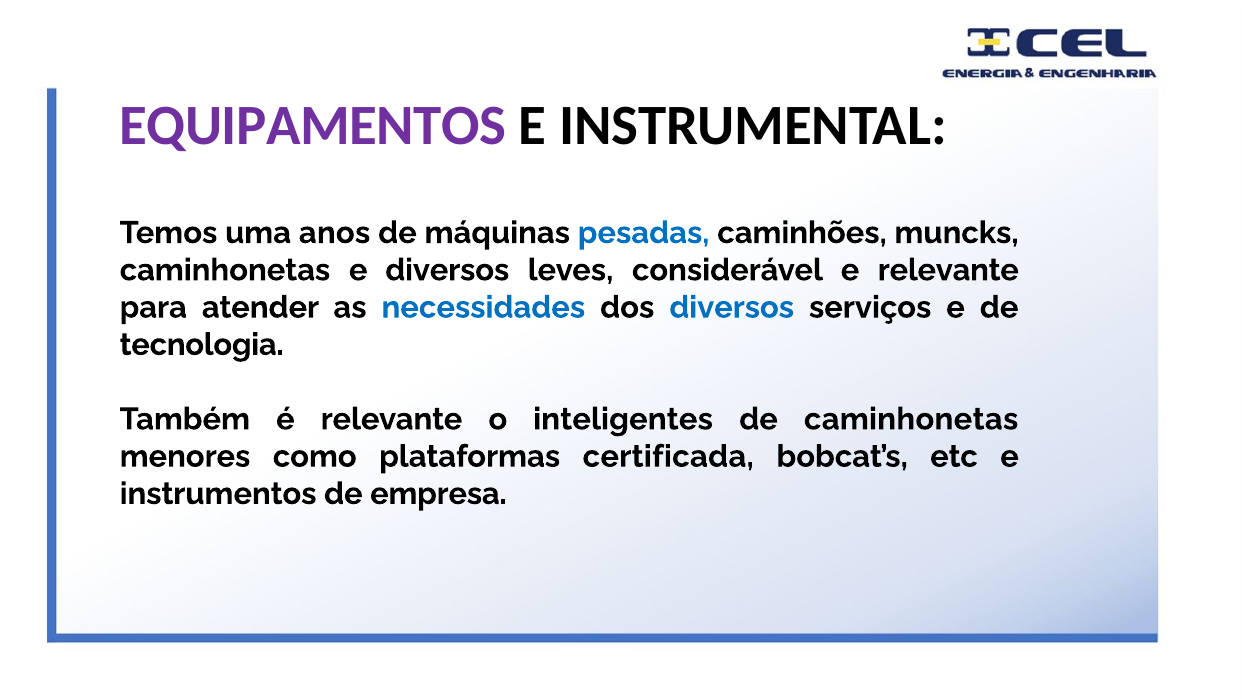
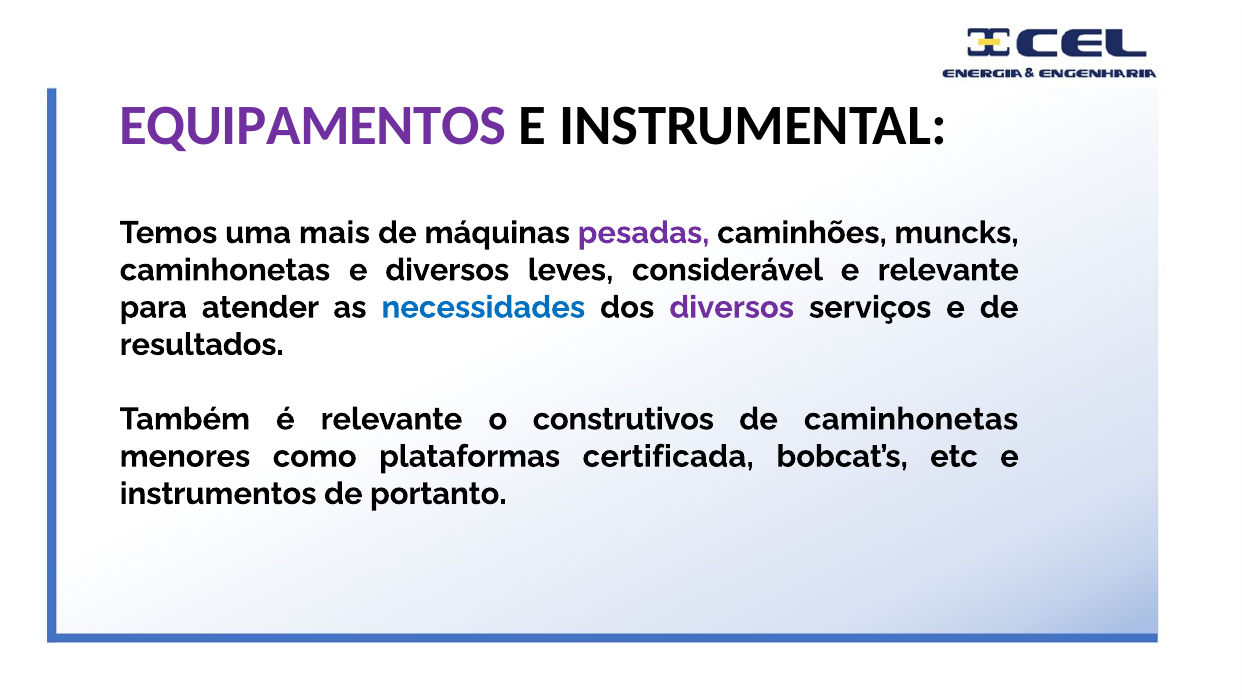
anos: anos -> mais
pesadas colour: blue -> purple
diversos at (732, 307) colour: blue -> purple
tecnologia: tecnologia -> resultados
inteligentes: inteligentes -> construtivos
empresa: empresa -> portanto
